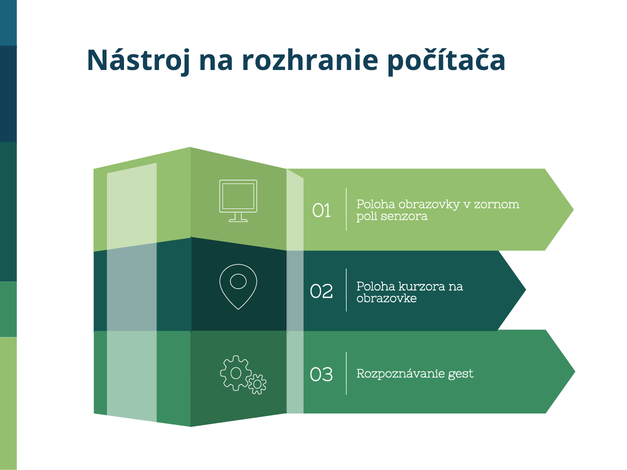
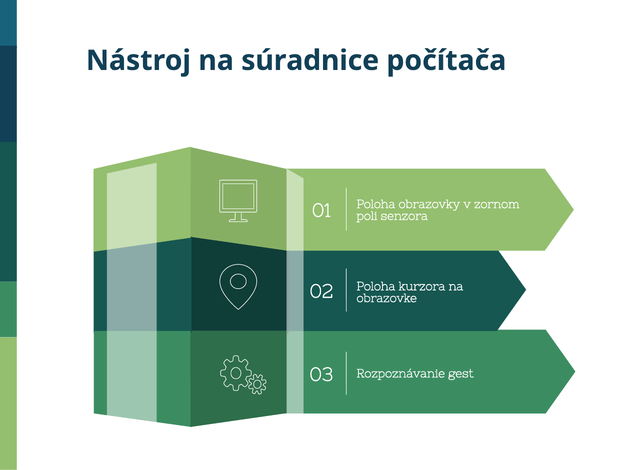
rozhranie: rozhranie -> súradnice
